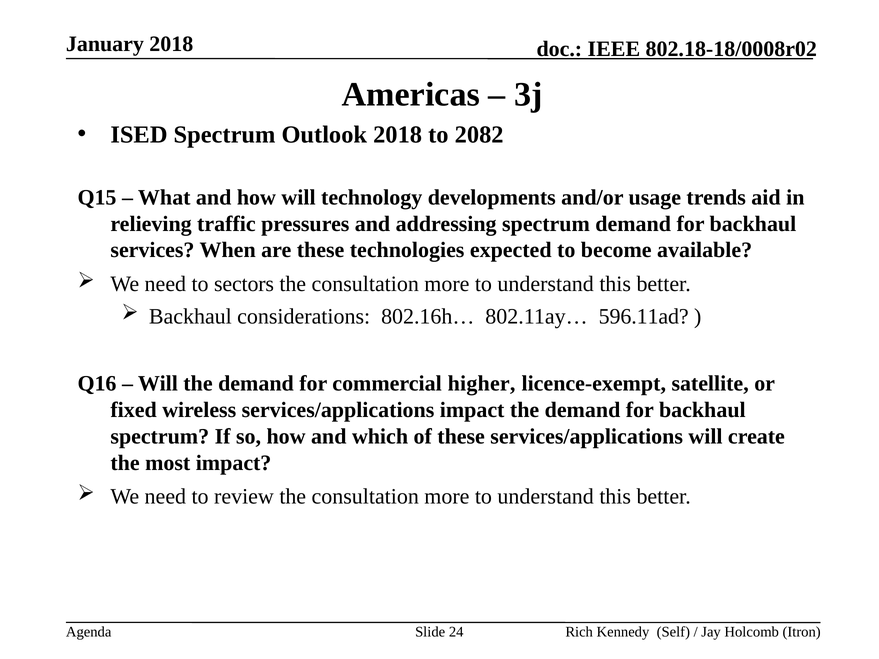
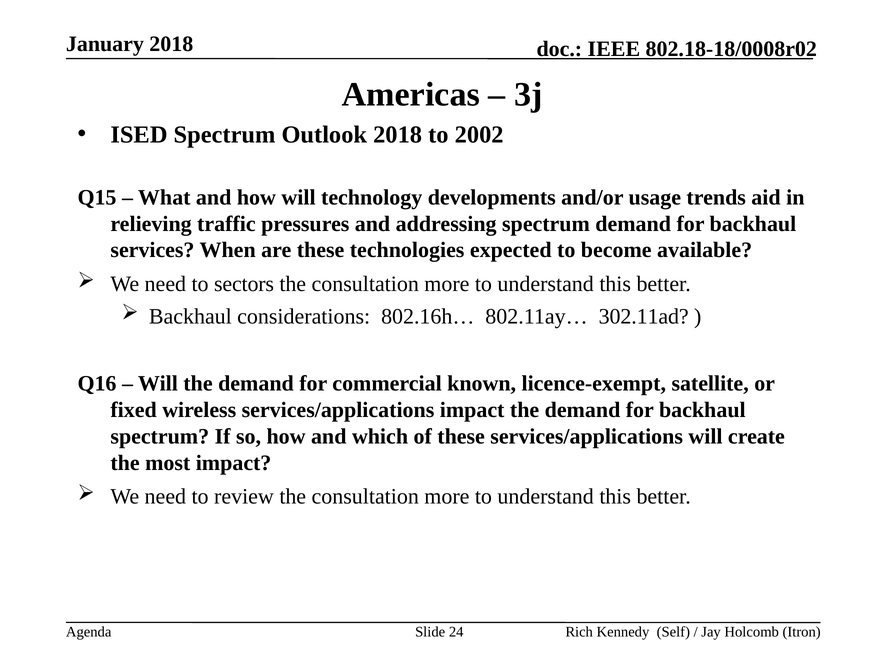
2082: 2082 -> 2002
596.11ad: 596.11ad -> 302.11ad
higher: higher -> known
